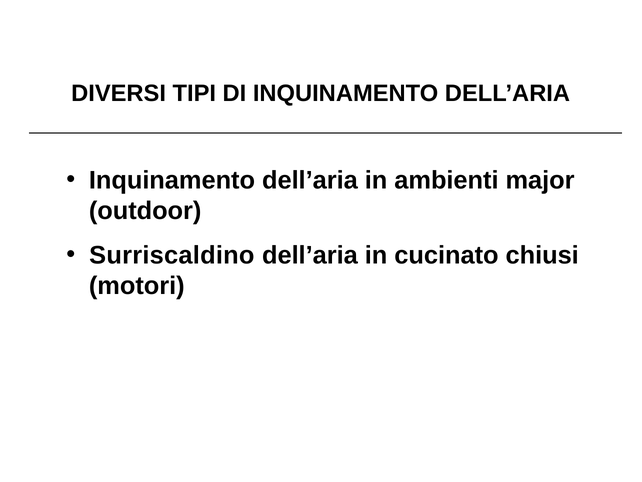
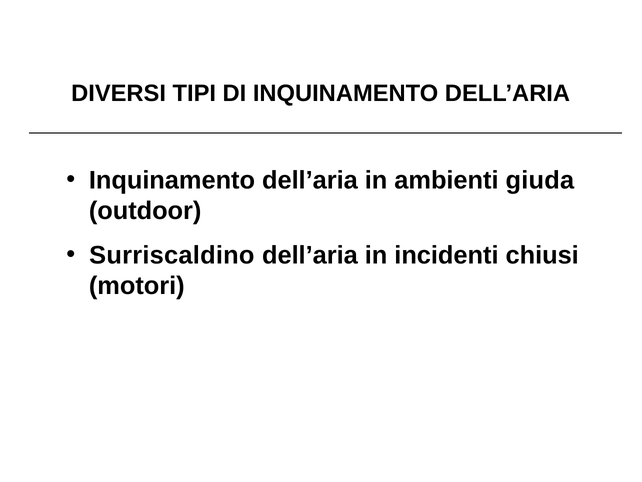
major: major -> giuda
cucinato: cucinato -> incidenti
